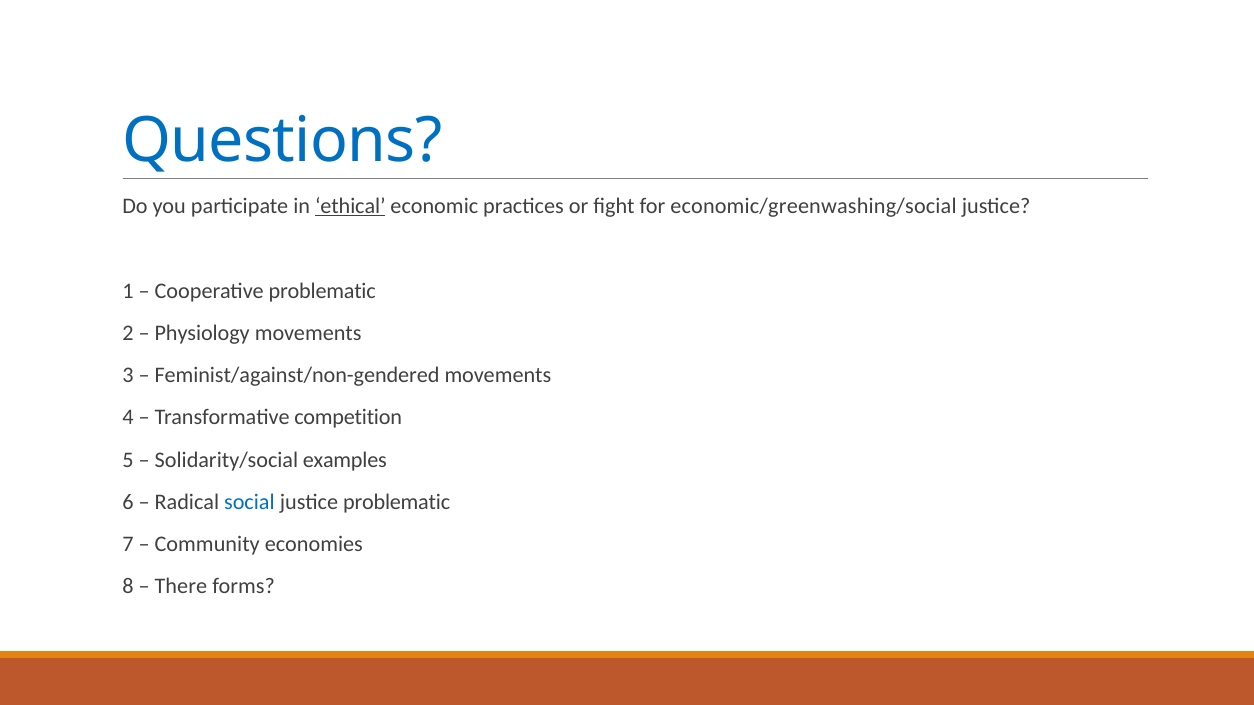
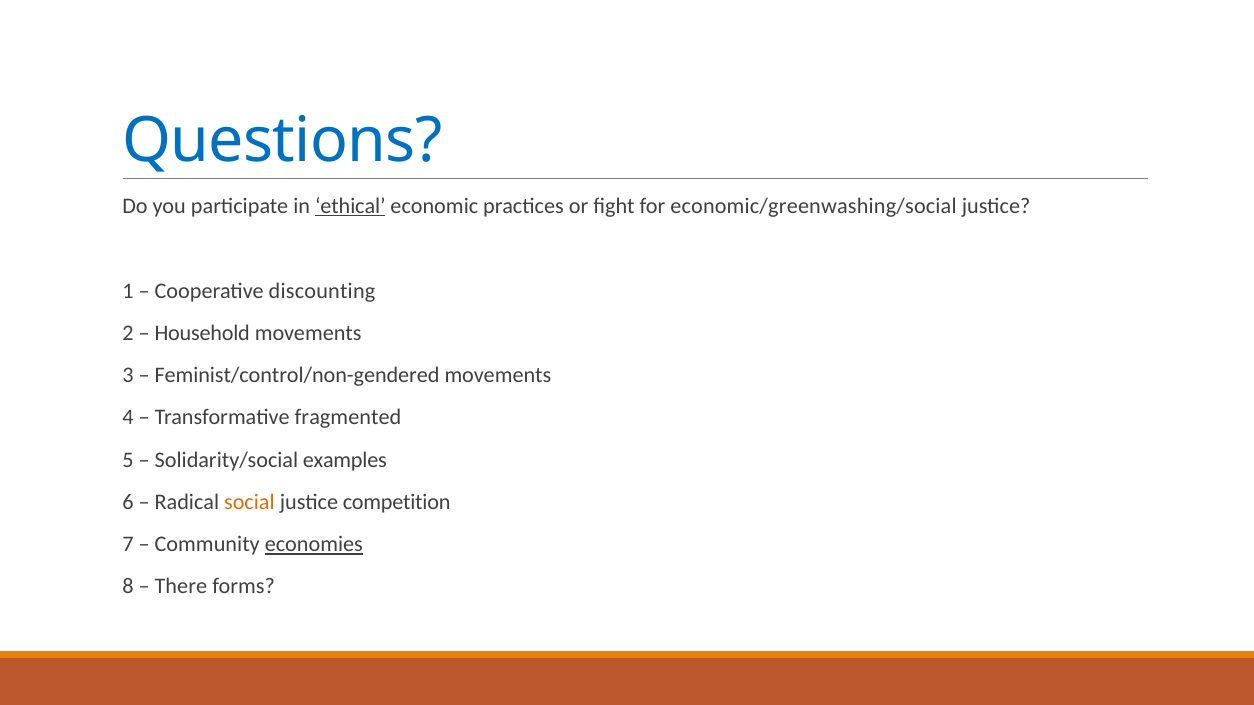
Cooperative problematic: problematic -> discounting
Physiology: Physiology -> Household
Feminist/against/non-gendered: Feminist/against/non-gendered -> Feminist/control/non-gendered
competition: competition -> fragmented
social colour: blue -> orange
justice problematic: problematic -> competition
economies underline: none -> present
